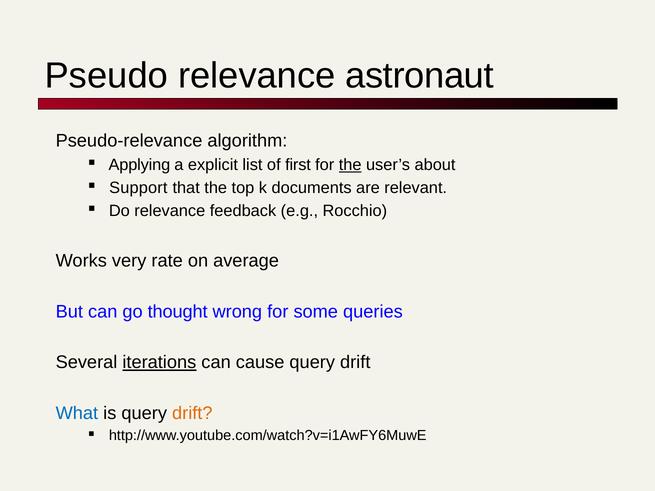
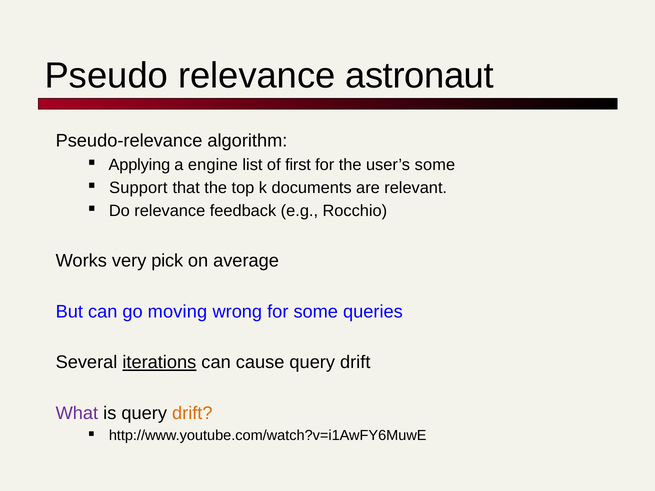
explicit: explicit -> engine
the at (350, 165) underline: present -> none
user’s about: about -> some
rate: rate -> pick
thought: thought -> moving
What colour: blue -> purple
